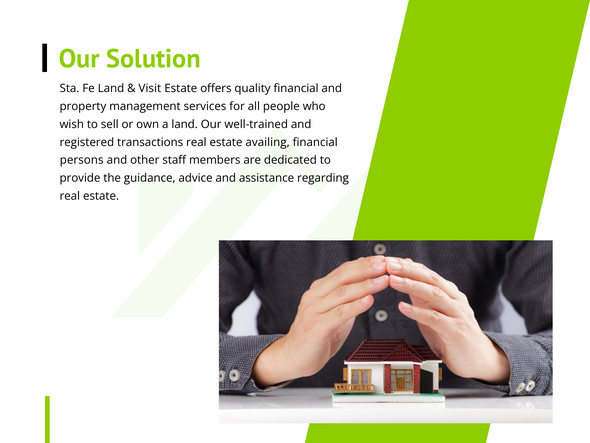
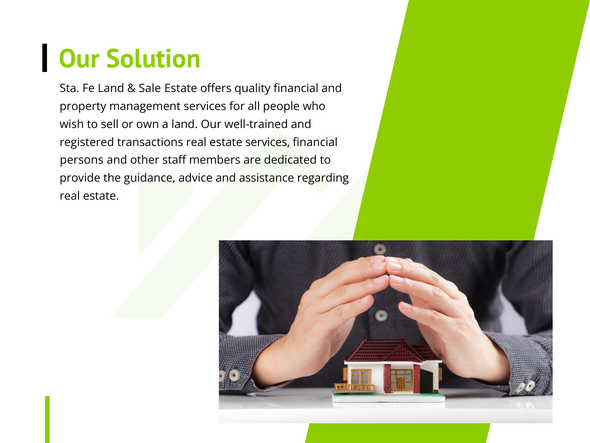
Visit: Visit -> Sale
estate availing: availing -> services
